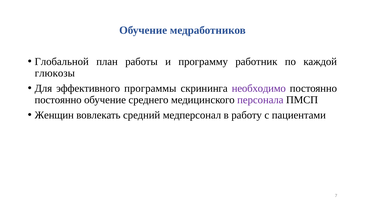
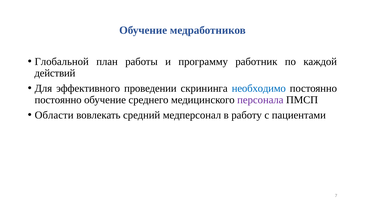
глюкозы: глюкозы -> действий
программы: программы -> проведении
необходимо colour: purple -> blue
Женщин: Женщин -> Области
